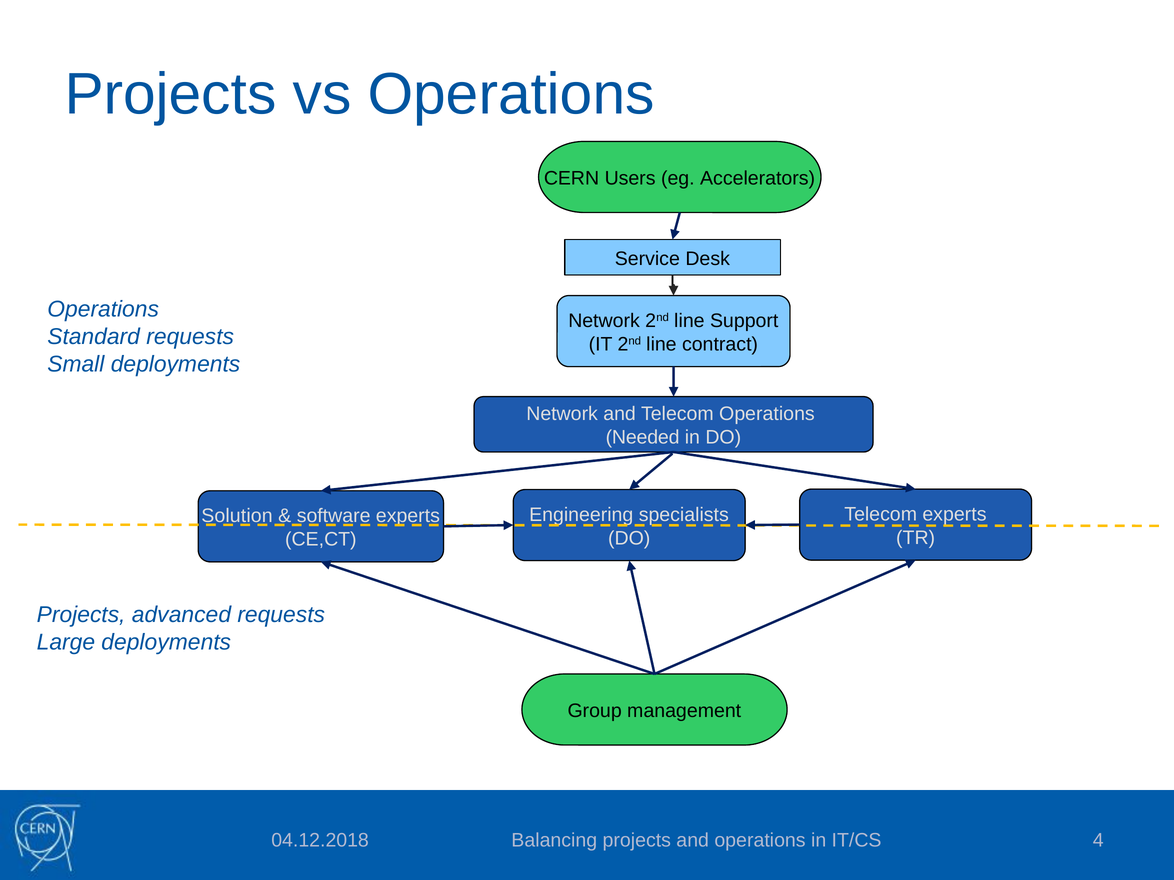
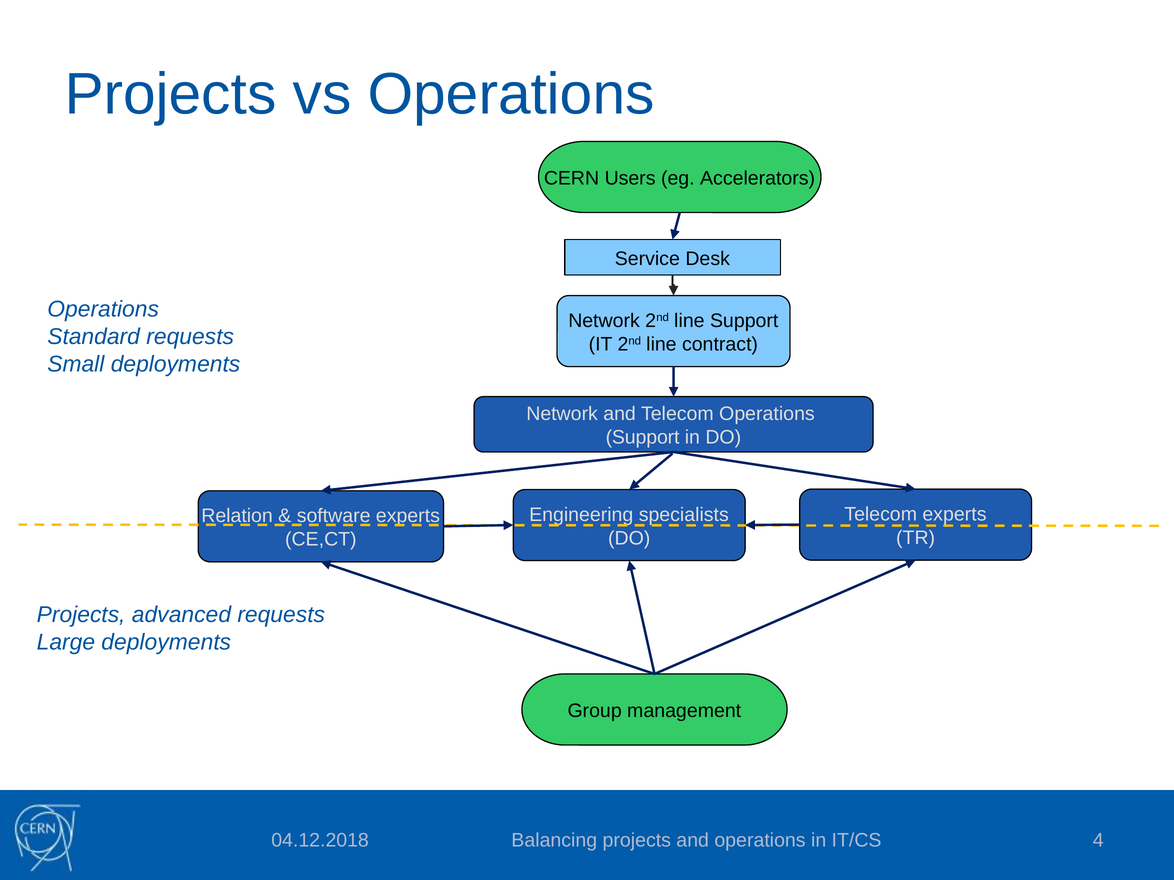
Needed at (643, 438): Needed -> Support
Solution: Solution -> Relation
